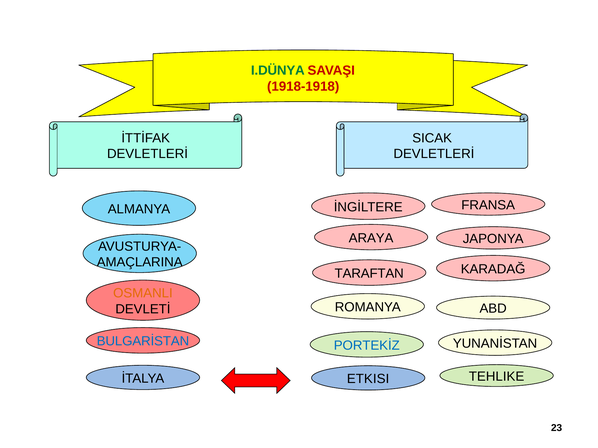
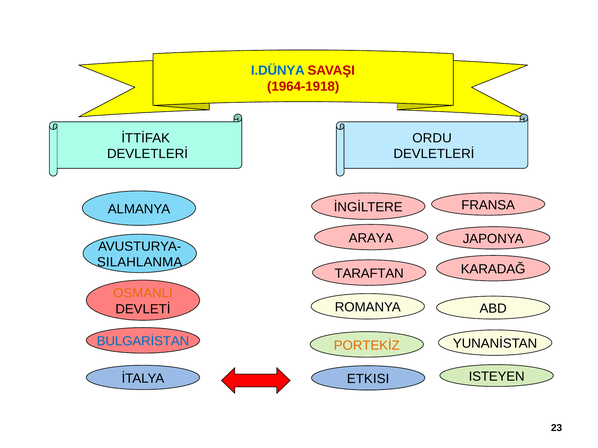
I.DÜNYA colour: green -> blue
1918-1918: 1918-1918 -> 1964-1918
SICAK: SICAK -> ORDU
AMAÇLARINA: AMAÇLARINA -> SILAHLANMA
PORTEKİZ colour: blue -> orange
TEHLIKE: TEHLIKE -> ISTEYEN
